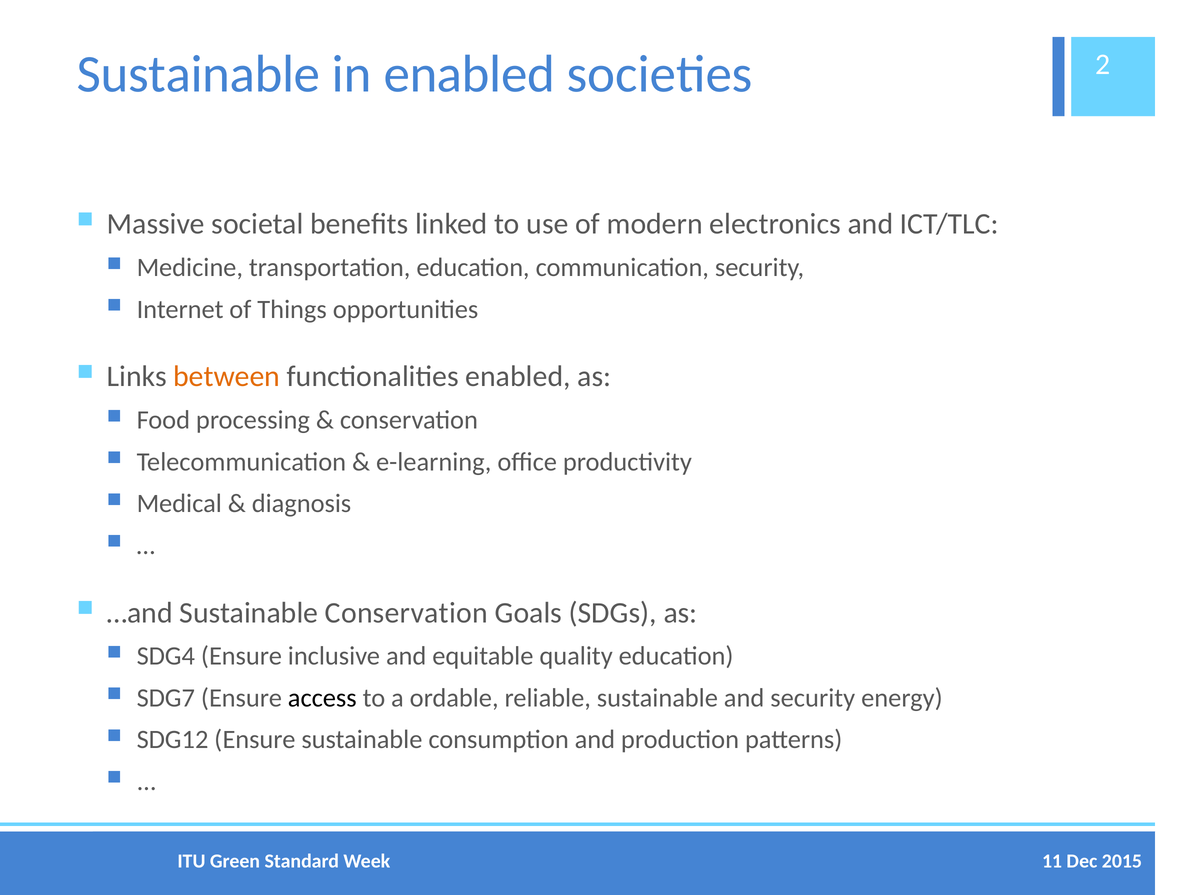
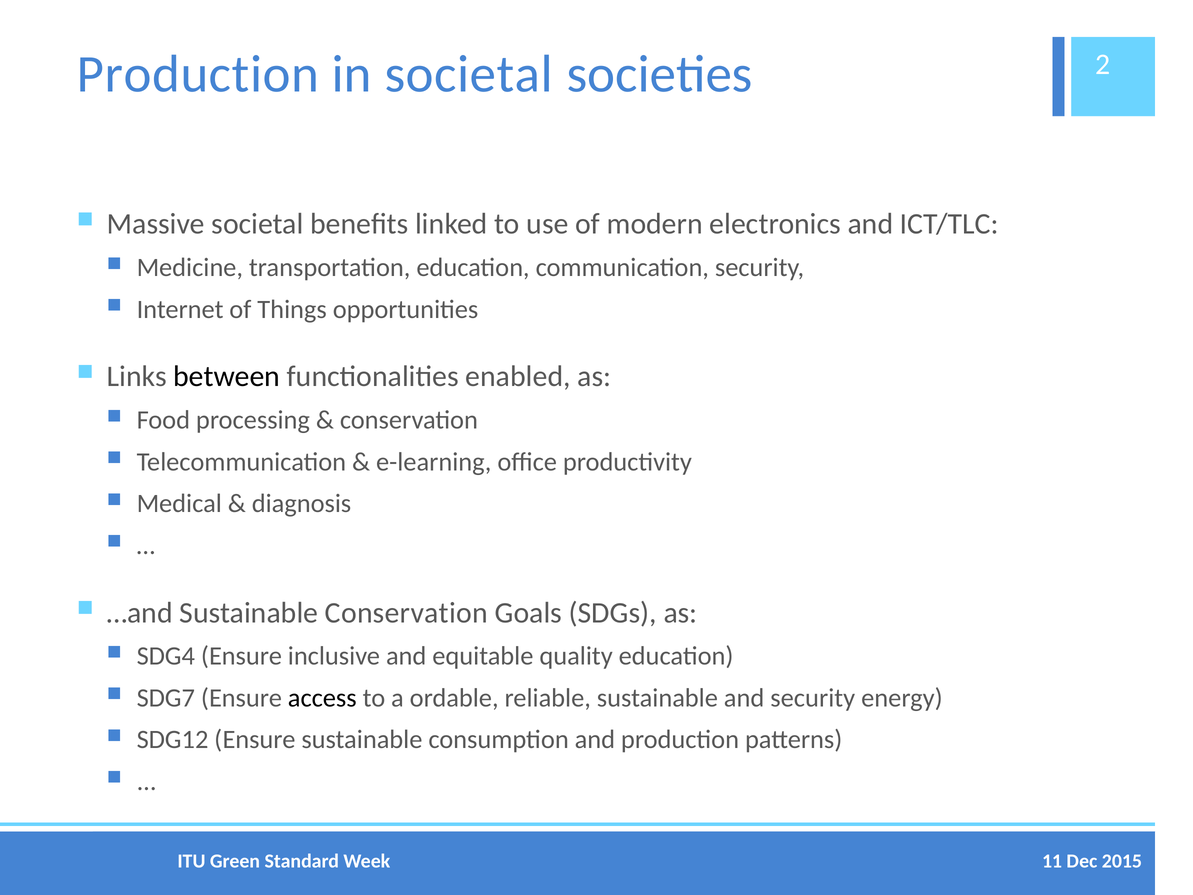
Sustainable at (199, 74): Sustainable -> Production
in enabled: enabled -> societal
between colour: orange -> black
